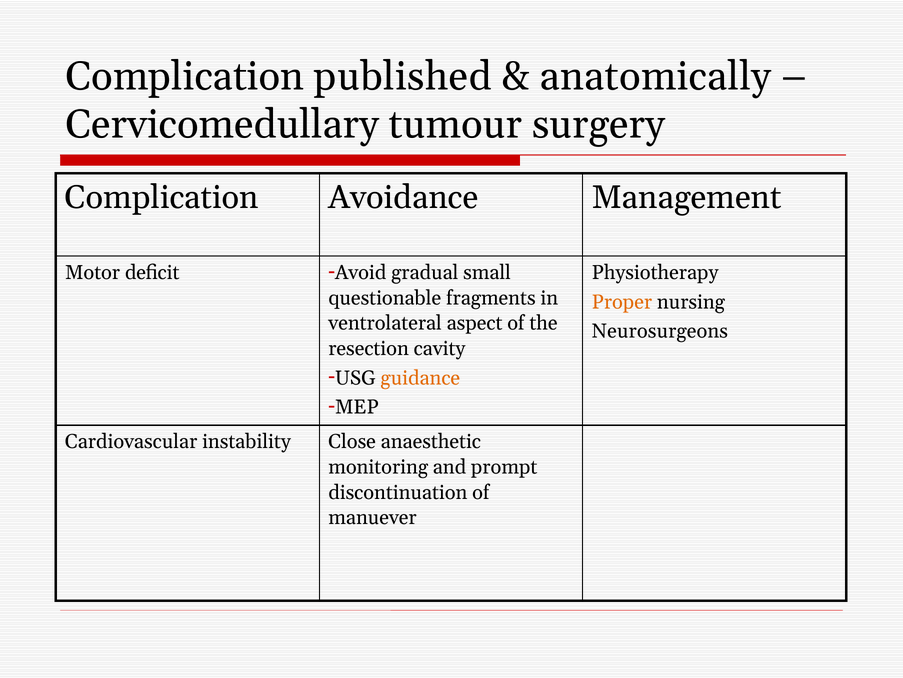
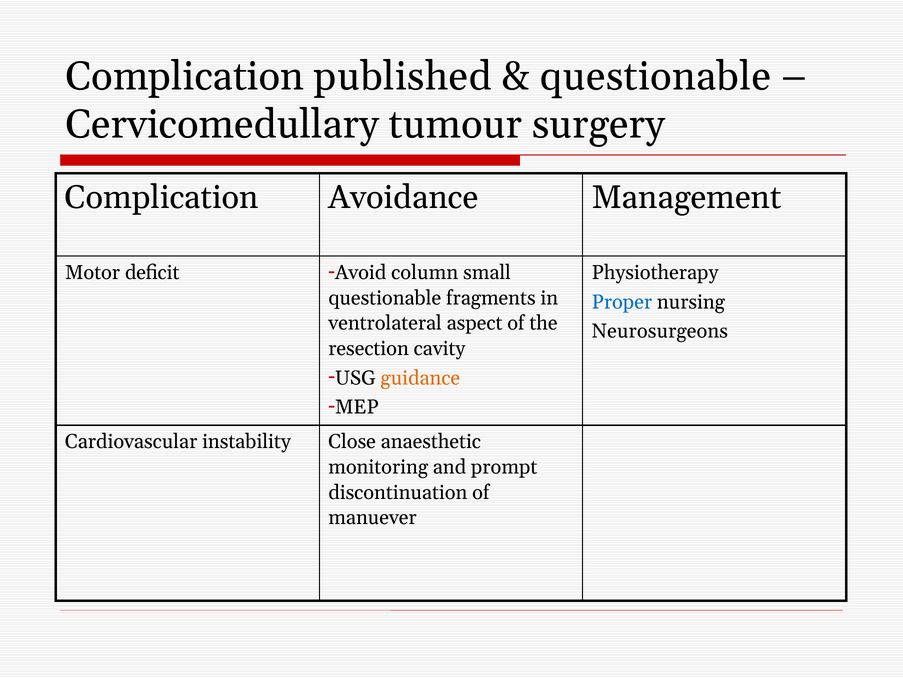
anatomically at (655, 76): anatomically -> questionable
gradual: gradual -> column
Proper colour: orange -> blue
